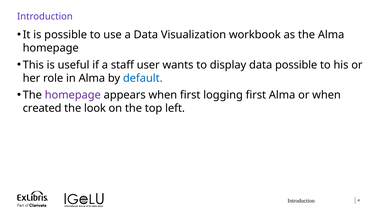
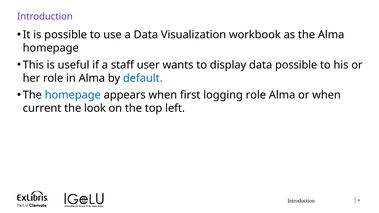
homepage at (73, 95) colour: purple -> blue
logging first: first -> role
created: created -> current
